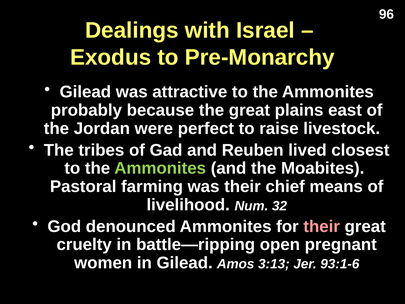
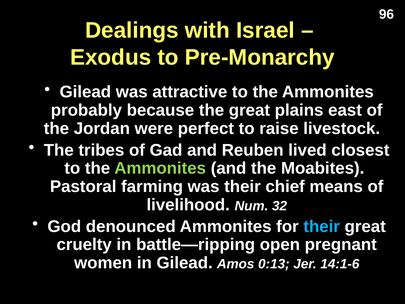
their at (322, 226) colour: pink -> light blue
3:13: 3:13 -> 0:13
93:1-6: 93:1-6 -> 14:1-6
